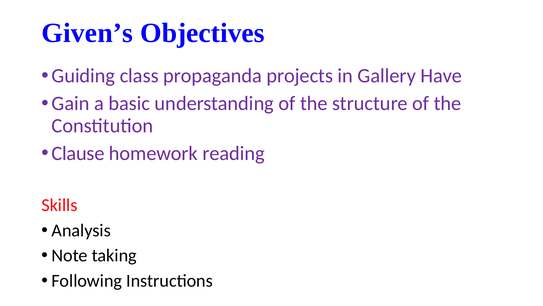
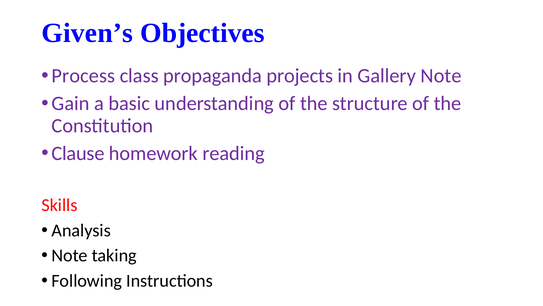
Guiding: Guiding -> Process
Gallery Have: Have -> Note
